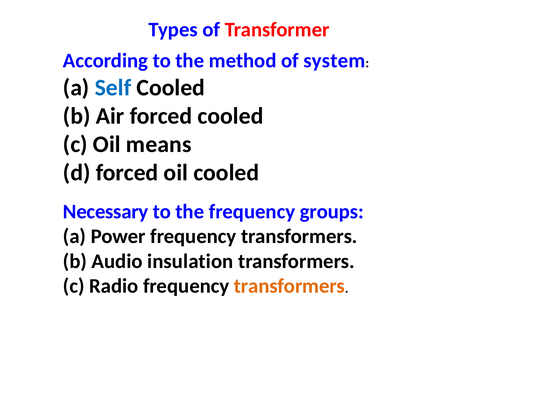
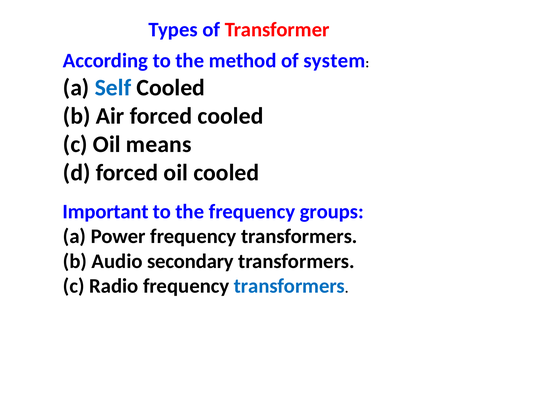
Necessary: Necessary -> Important
insulation: insulation -> secondary
transformers at (289, 287) colour: orange -> blue
